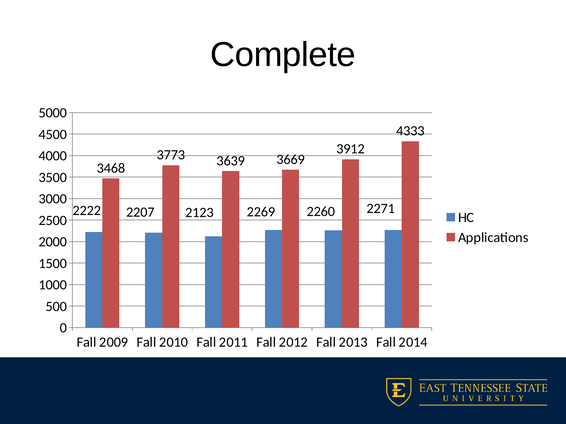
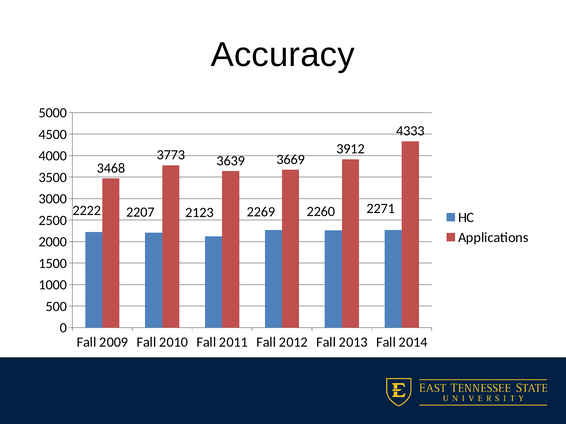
Complete: Complete -> Accuracy
